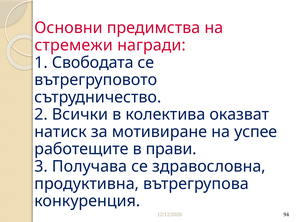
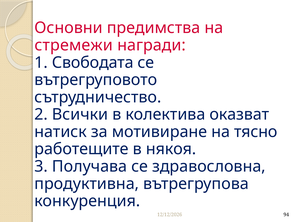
успее: успее -> тясно
прави: прави -> някоя
